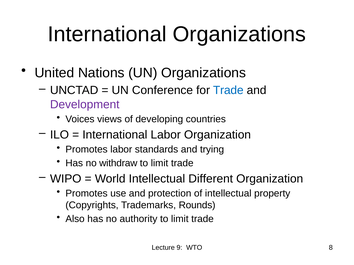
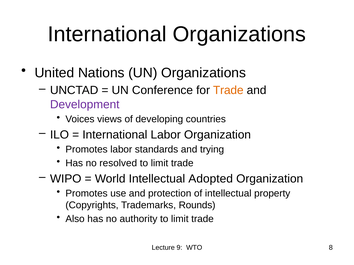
Trade at (228, 91) colour: blue -> orange
withdraw: withdraw -> resolved
Different: Different -> Adopted
